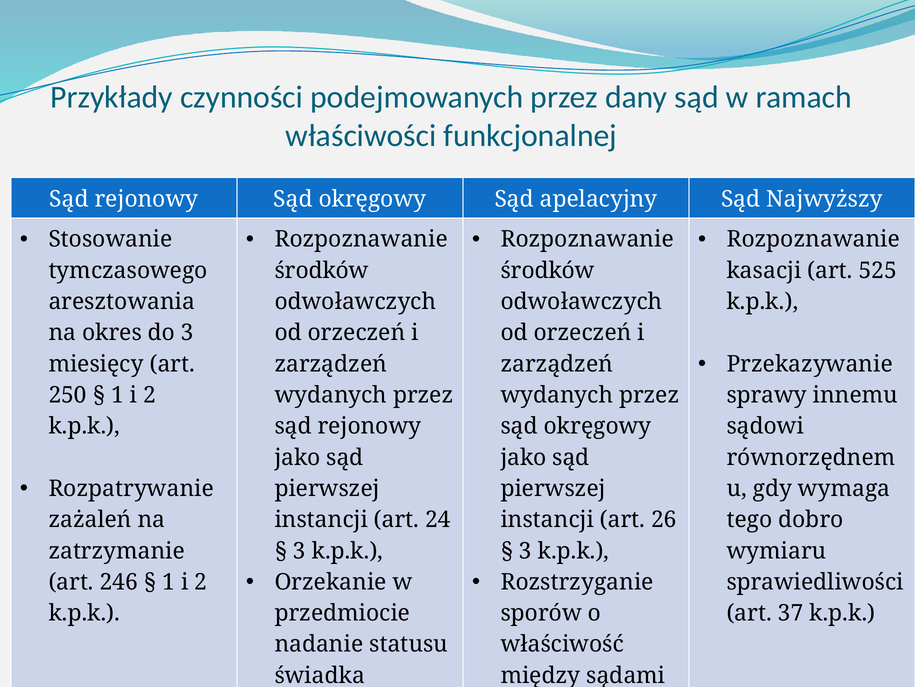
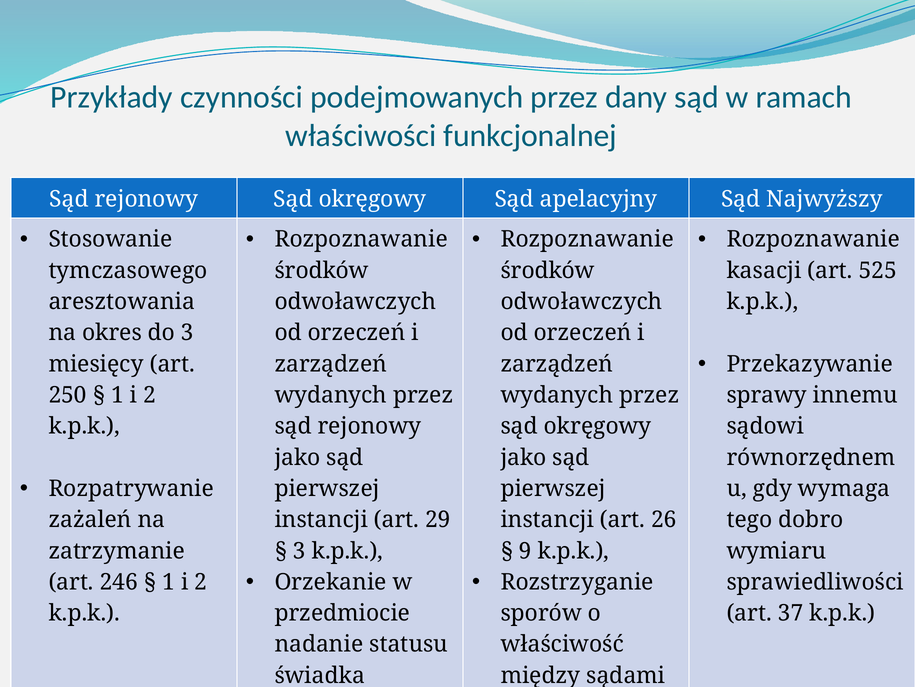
24: 24 -> 29
3 at (525, 550): 3 -> 9
